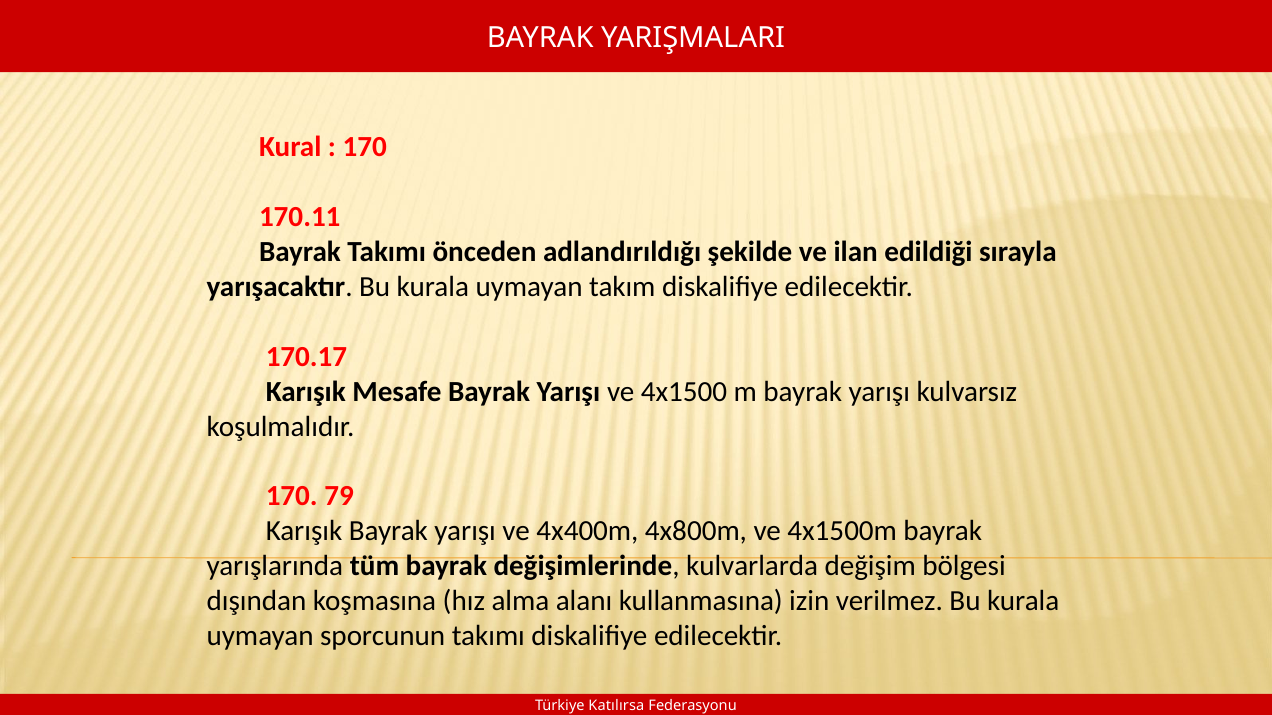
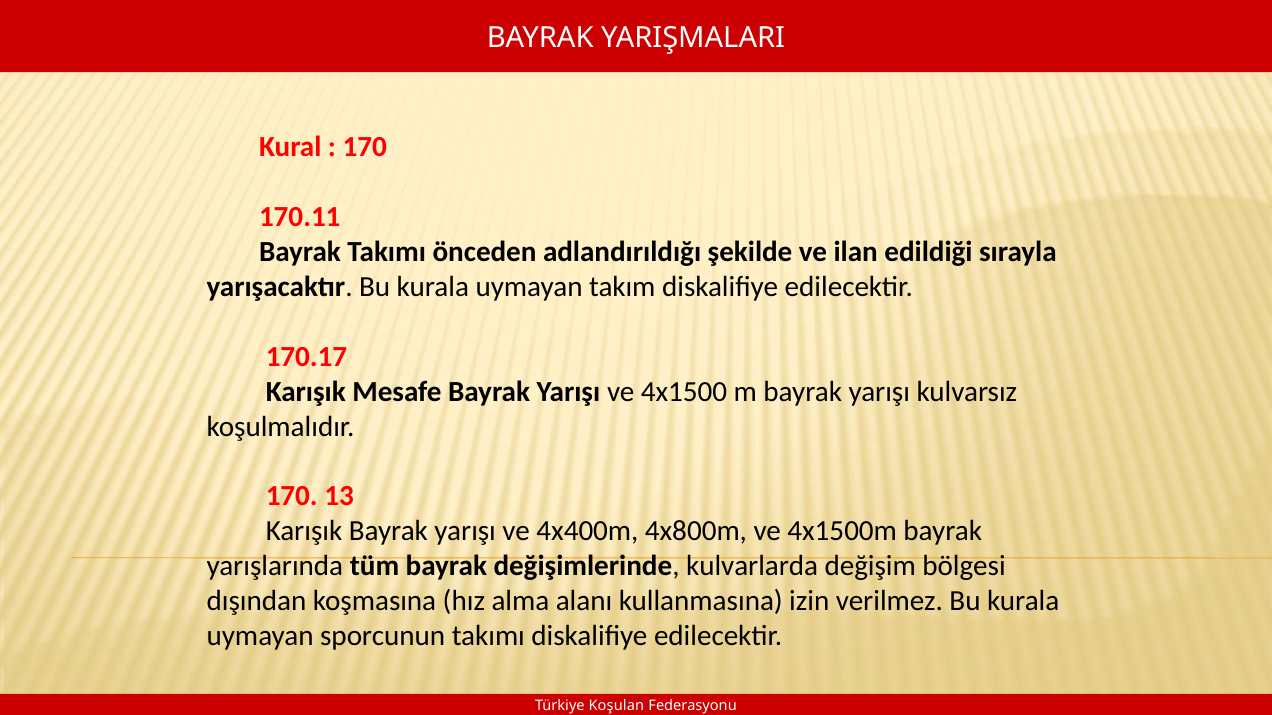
79: 79 -> 13
Katılırsa: Katılırsa -> Koşulan
